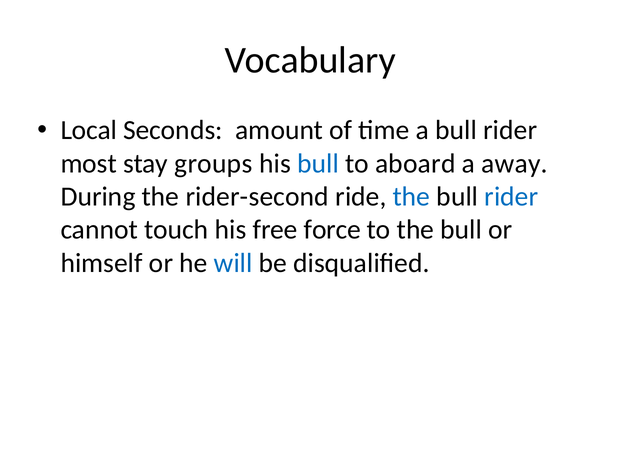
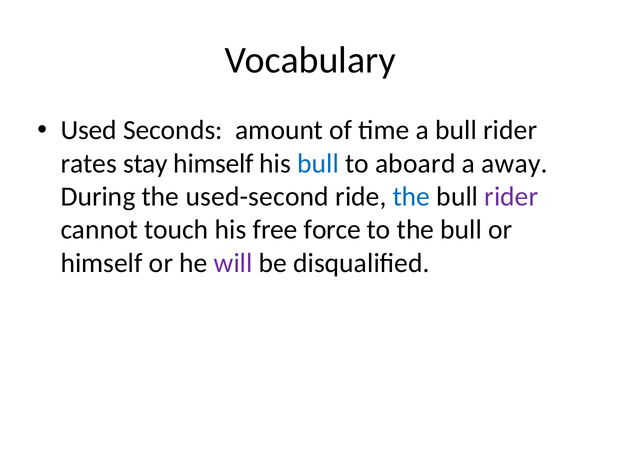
Local: Local -> Used
most: most -> rates
stay groups: groups -> himself
rider-second: rider-second -> used-second
rider at (511, 197) colour: blue -> purple
will colour: blue -> purple
